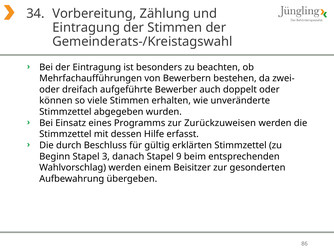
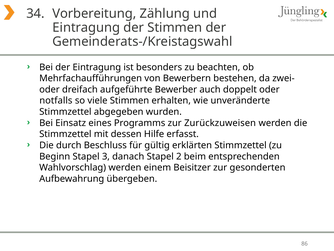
können: können -> notfalls
9: 9 -> 2
